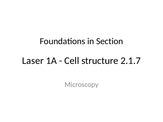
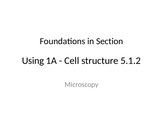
Laser: Laser -> Using
2.1.7: 2.1.7 -> 5.1.2
